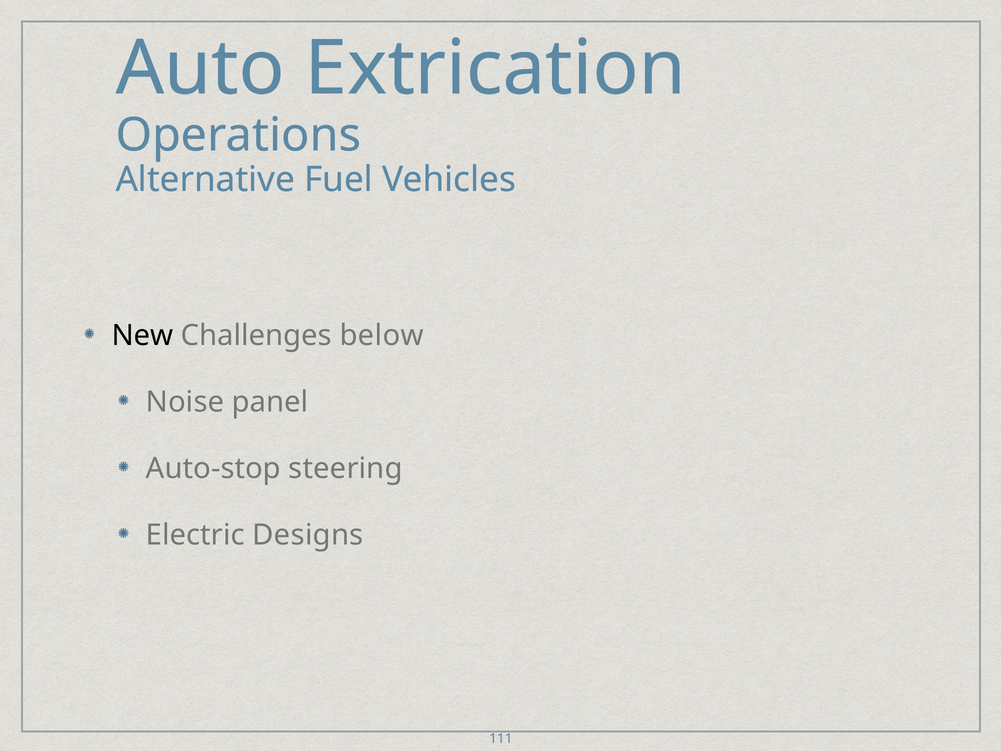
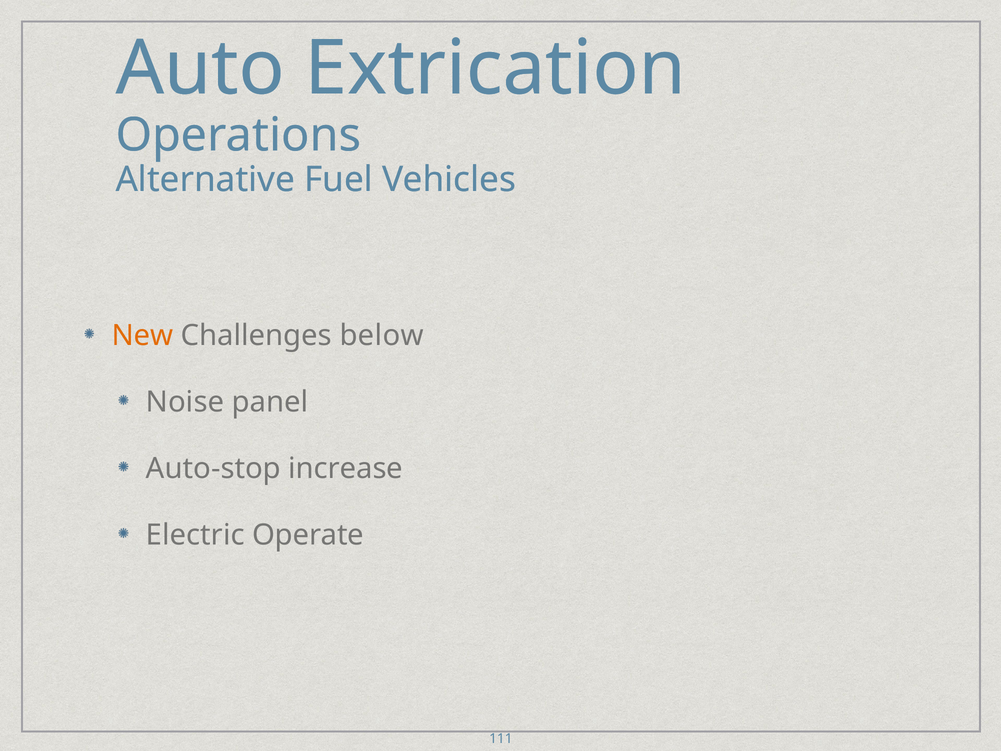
New colour: black -> orange
steering: steering -> increase
Designs: Designs -> Operate
